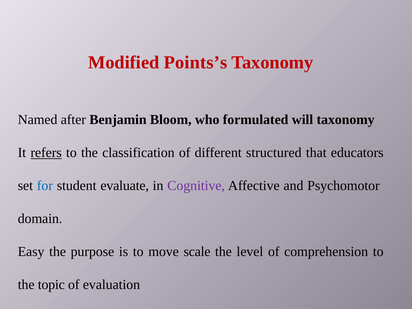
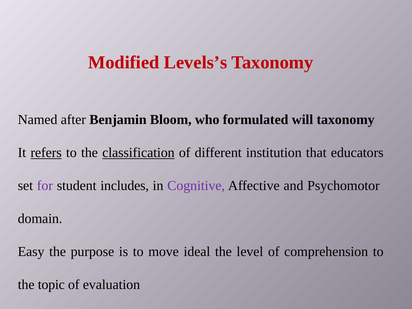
Points’s: Points’s -> Levels’s
classification underline: none -> present
structured: structured -> institution
for colour: blue -> purple
evaluate: evaluate -> includes
scale: scale -> ideal
